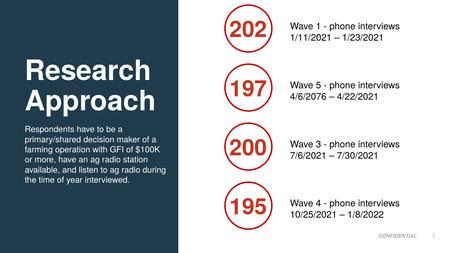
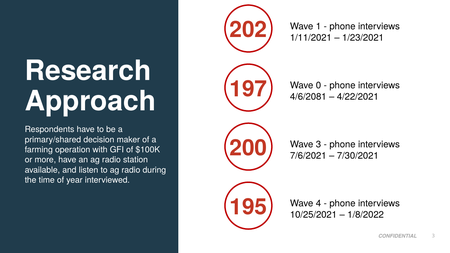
5: 5 -> 0
4/6/2076: 4/6/2076 -> 4/6/2081
